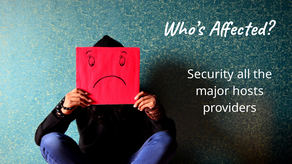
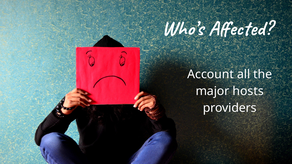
Security: Security -> Account
